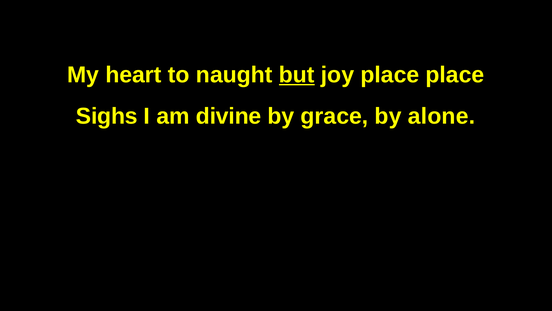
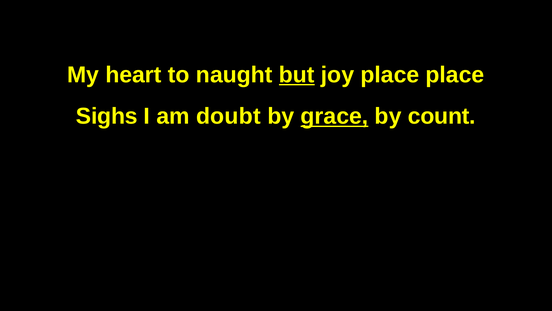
divine: divine -> doubt
grace underline: none -> present
alone: alone -> count
